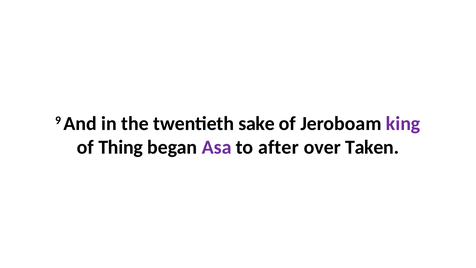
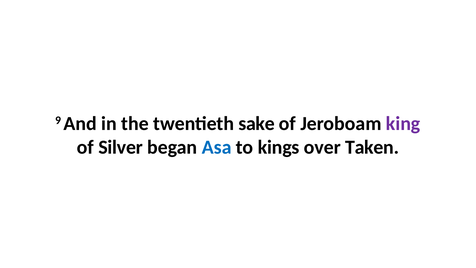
Thing: Thing -> Silver
Asa colour: purple -> blue
after: after -> kings
